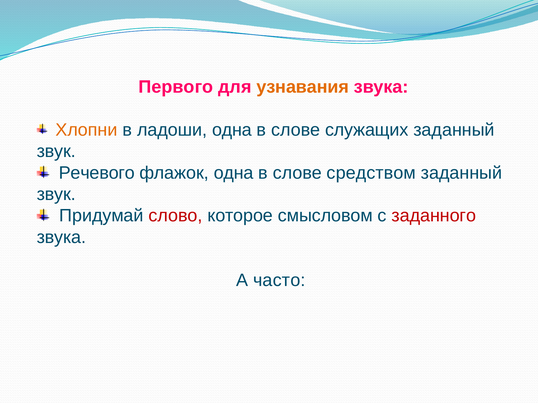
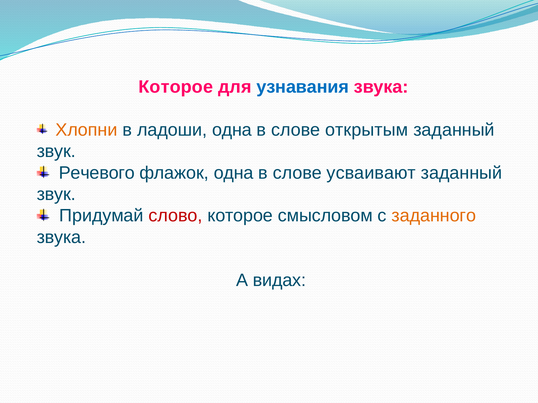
Первого at (176, 87): Первого -> Которое
узнавания colour: orange -> blue
служащих: служащих -> открытым
средством: средством -> усваивают
заданного colour: red -> orange
часто: часто -> видах
